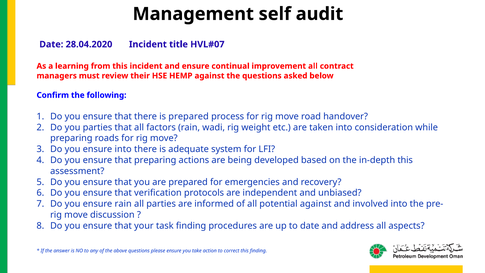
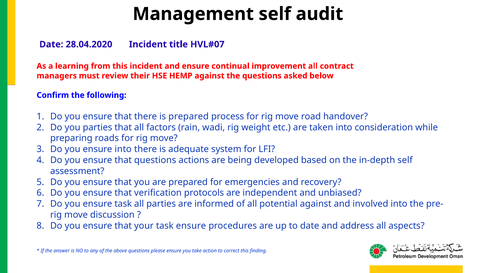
that preparing: preparing -> questions
in-depth this: this -> self
ensure rain: rain -> task
task finding: finding -> ensure
